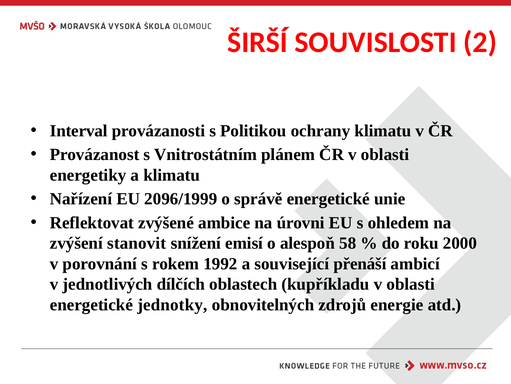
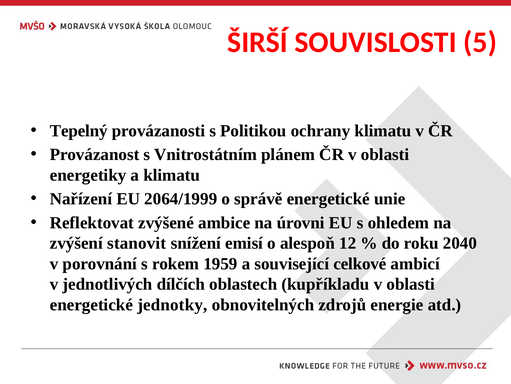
2: 2 -> 5
Interval: Interval -> Tepelný
2096/1999: 2096/1999 -> 2064/1999
58: 58 -> 12
2000: 2000 -> 2040
1992: 1992 -> 1959
přenáší: přenáší -> celkové
